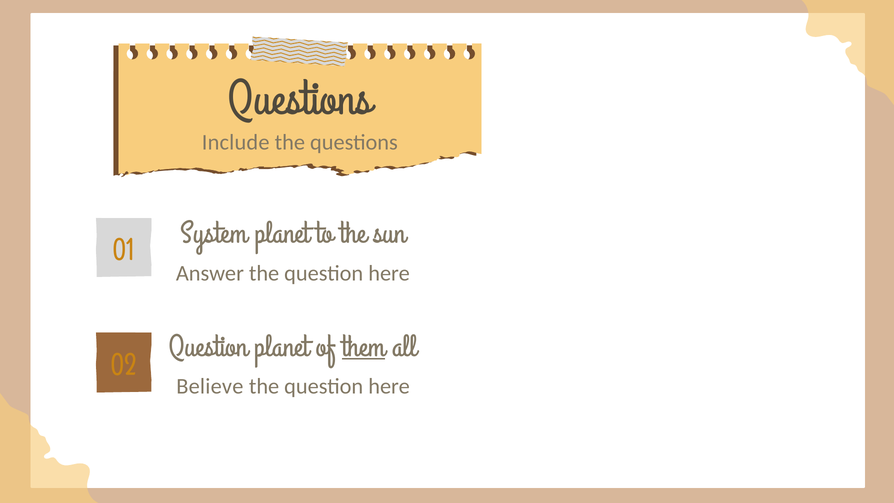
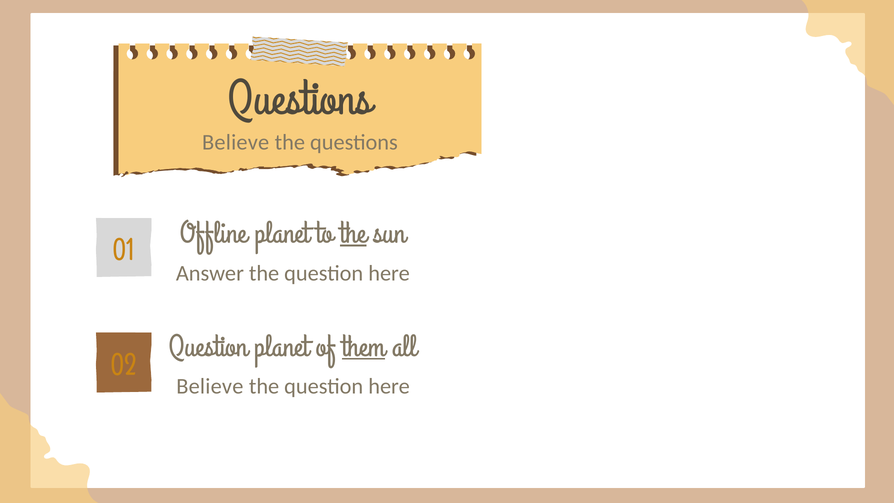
Include at (236, 142): Include -> Believe
System: System -> Offline
the at (353, 232) underline: none -> present
